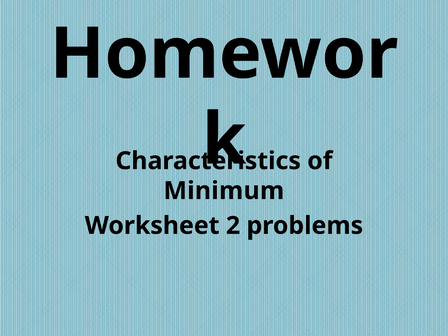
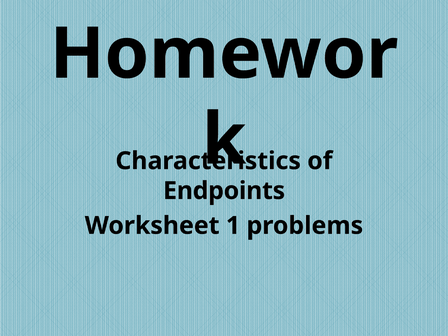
Minimum: Minimum -> Endpoints
2: 2 -> 1
